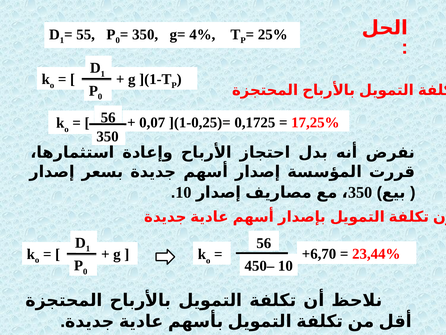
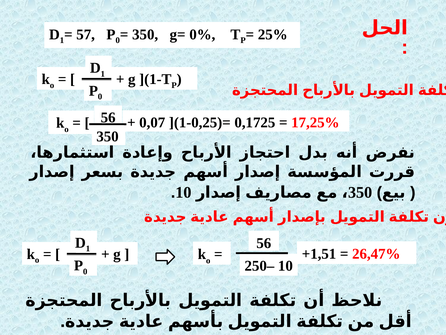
55: 55 -> 57
4%: 4% -> 0%
+6,70: +6,70 -> +1,51
23,44%: 23,44% -> 26,47%
450–: 450– -> 250–
